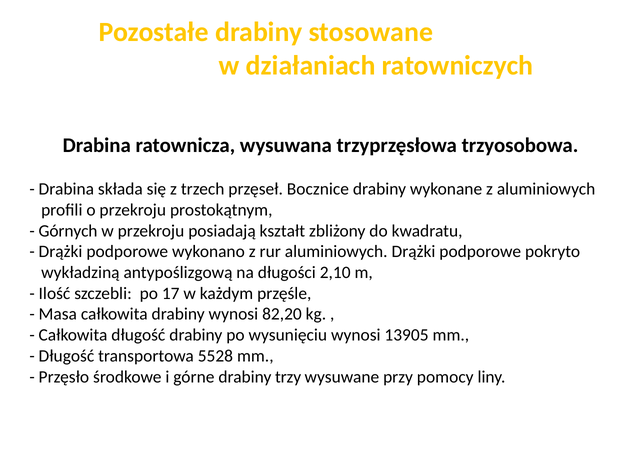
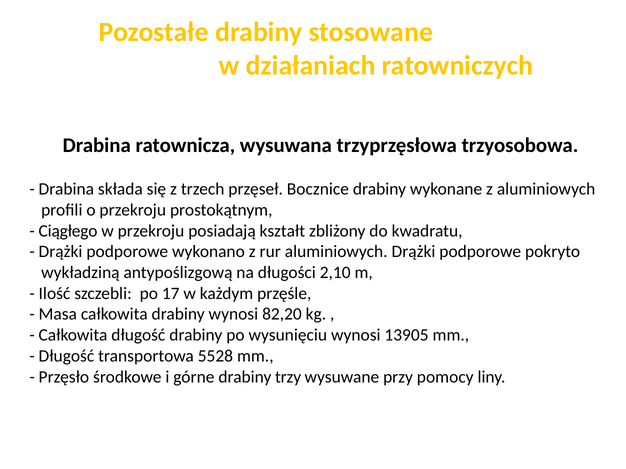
Górnych: Górnych -> Ciągłego
